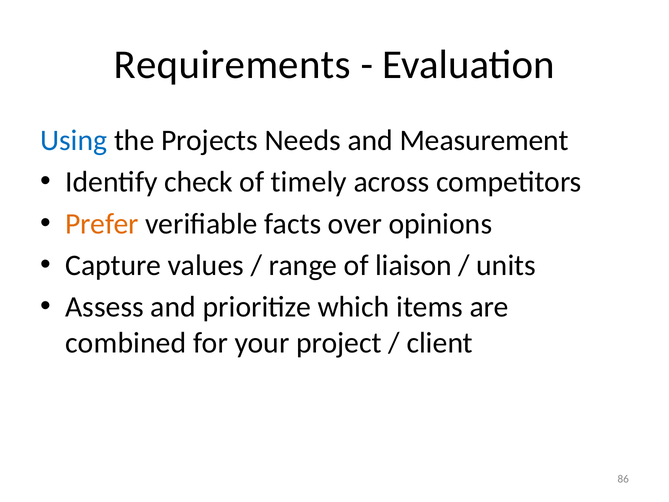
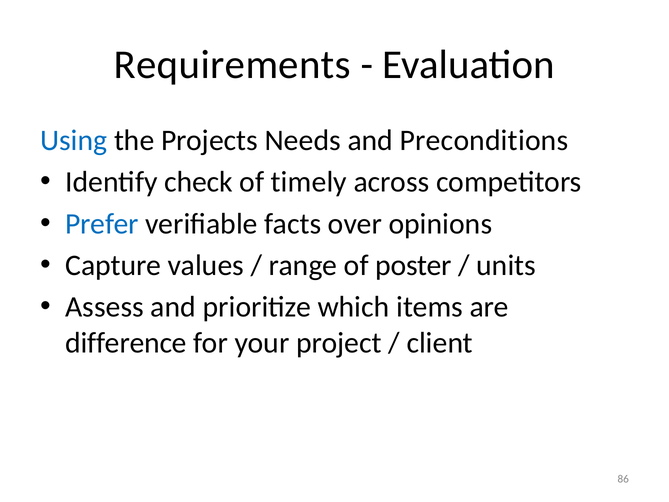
Measurement: Measurement -> Preconditions
Prefer colour: orange -> blue
liaison: liaison -> poster
combined: combined -> difference
